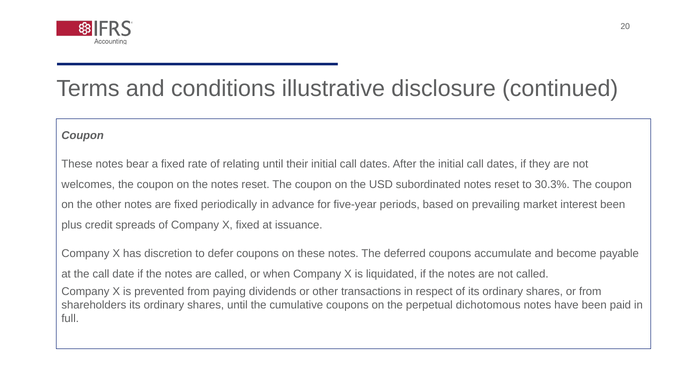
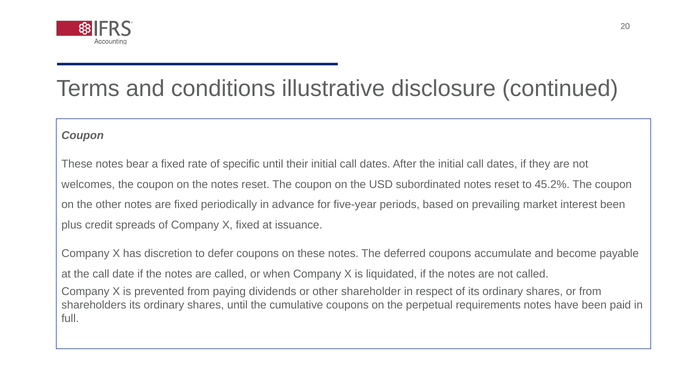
relating: relating -> specific
30.3%: 30.3% -> 45.2%
transactions: transactions -> shareholder
dichotomous: dichotomous -> requirements
